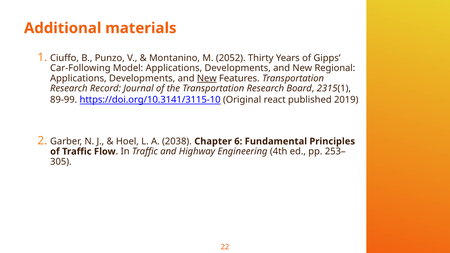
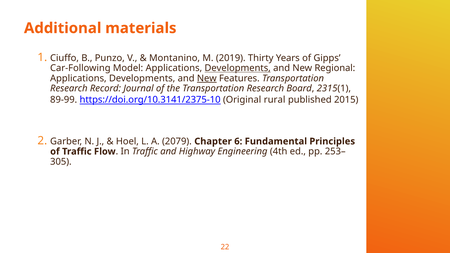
2052: 2052 -> 2019
Developments at (238, 68) underline: none -> present
https://doi.org/10.3141/3115-10: https://doi.org/10.3141/3115-10 -> https://doi.org/10.3141/2375-10
react: react -> rural
2019: 2019 -> 2015
2038: 2038 -> 2079
